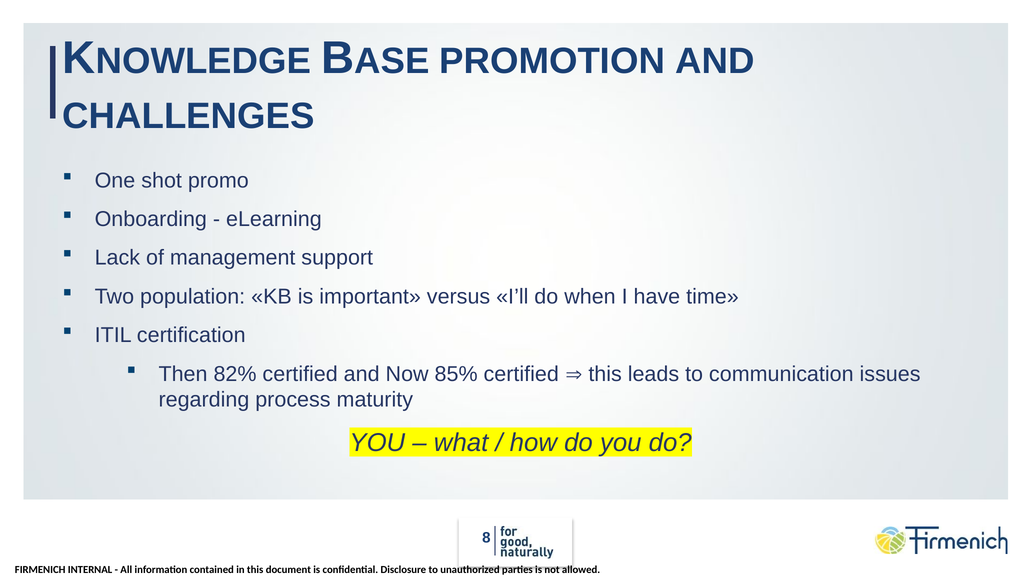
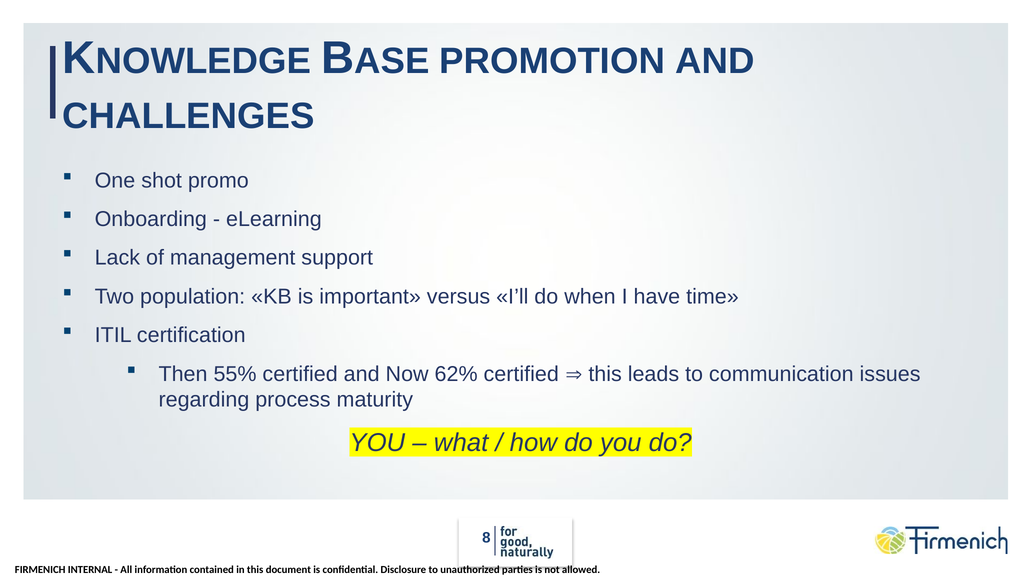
82%: 82% -> 55%
85%: 85% -> 62%
